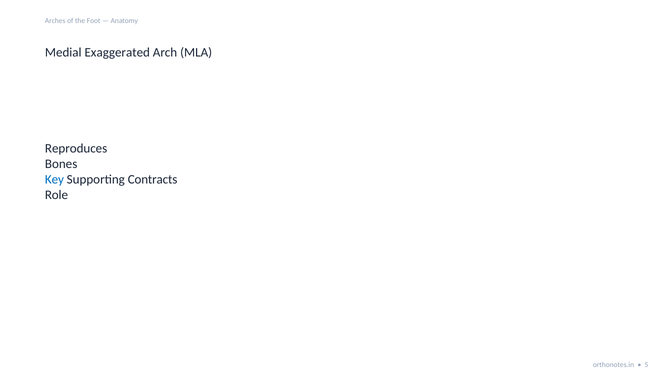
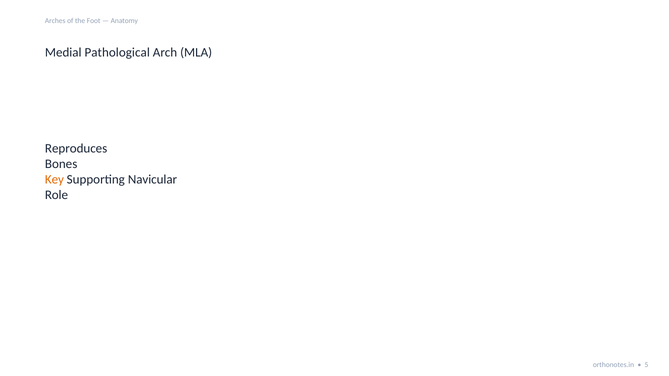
Exaggerated: Exaggerated -> Pathological
Key colour: blue -> orange
Contracts: Contracts -> Navicular
